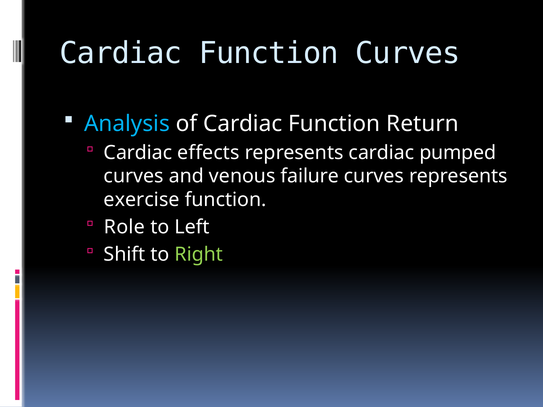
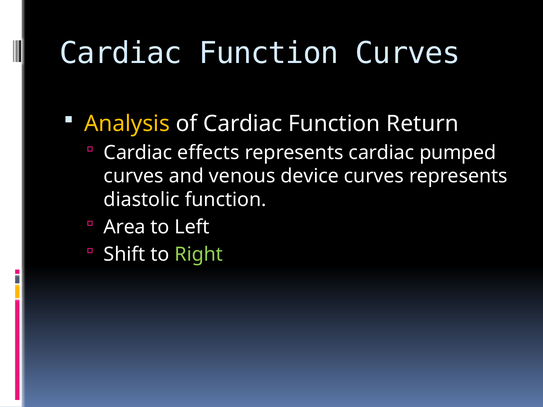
Analysis colour: light blue -> yellow
failure: failure -> device
exercise: exercise -> diastolic
Role: Role -> Area
